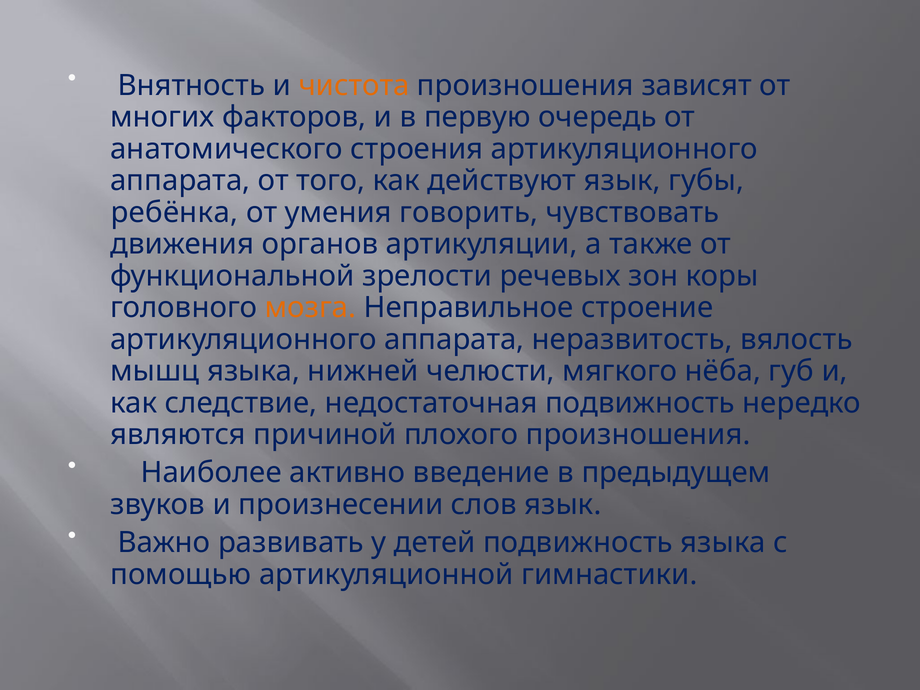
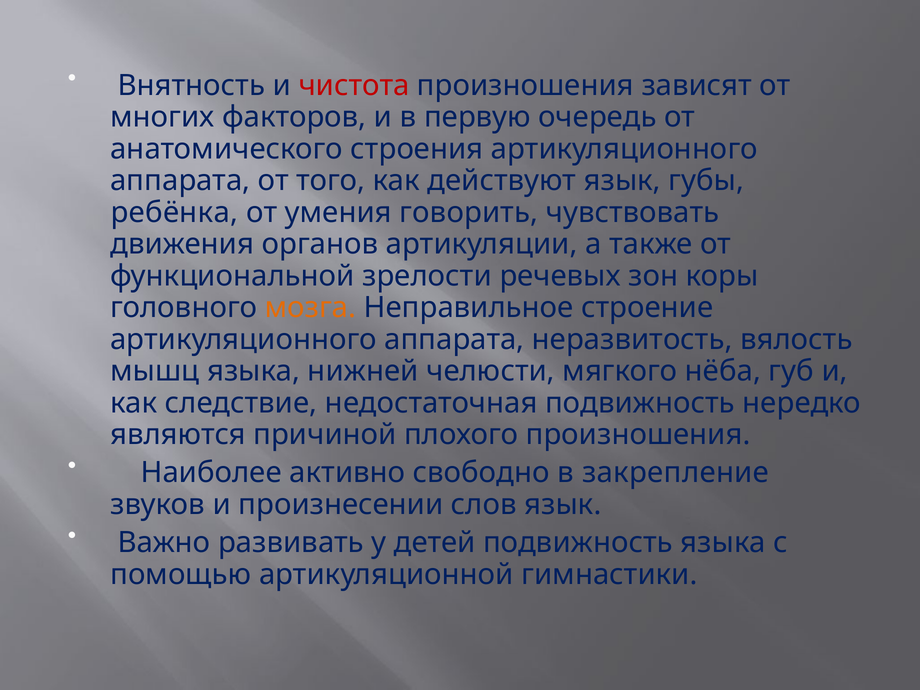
чистота colour: orange -> red
введение: введение -> свободно
предыдущем: предыдущем -> закрепление
